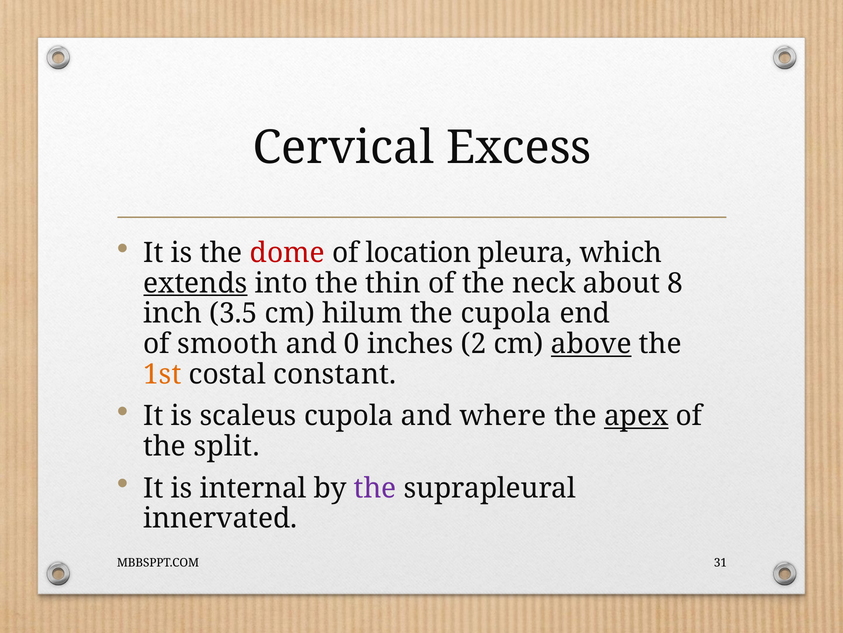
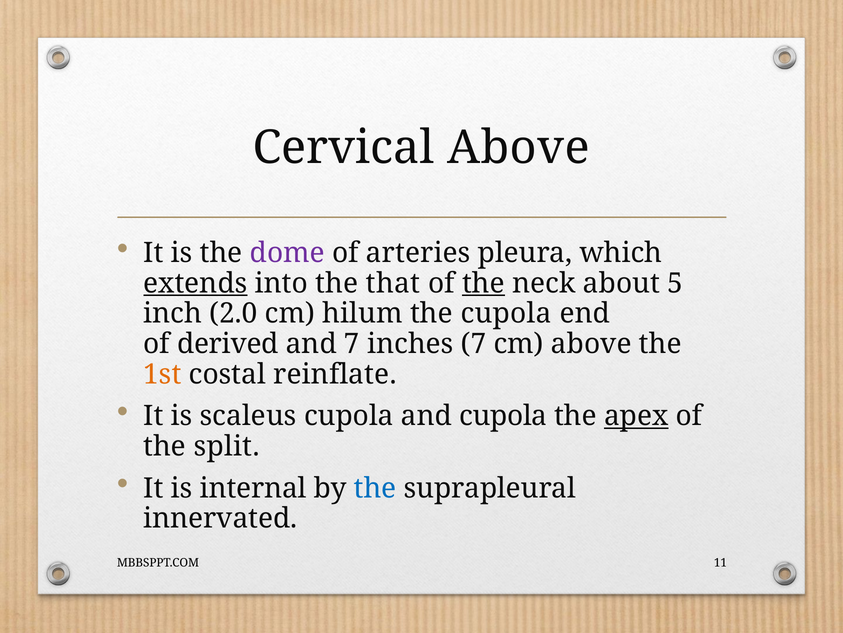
Cervical Excess: Excess -> Above
dome colour: red -> purple
location: location -> arteries
thin: thin -> that
the at (483, 283) underline: none -> present
8: 8 -> 5
3.5: 3.5 -> 2.0
smooth: smooth -> derived
and 0: 0 -> 7
inches 2: 2 -> 7
above at (591, 344) underline: present -> none
constant: constant -> reinflate
and where: where -> cupola
the at (375, 488) colour: purple -> blue
31: 31 -> 11
